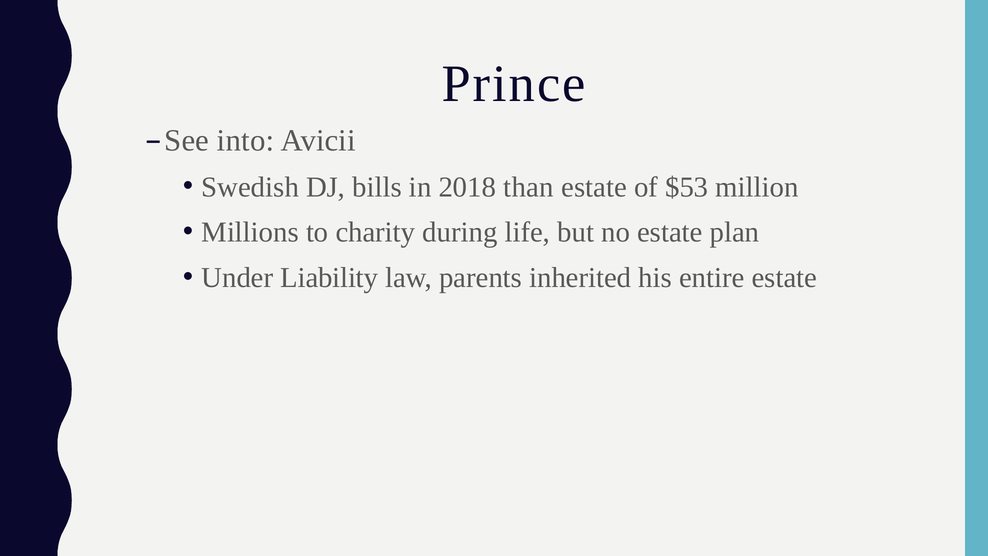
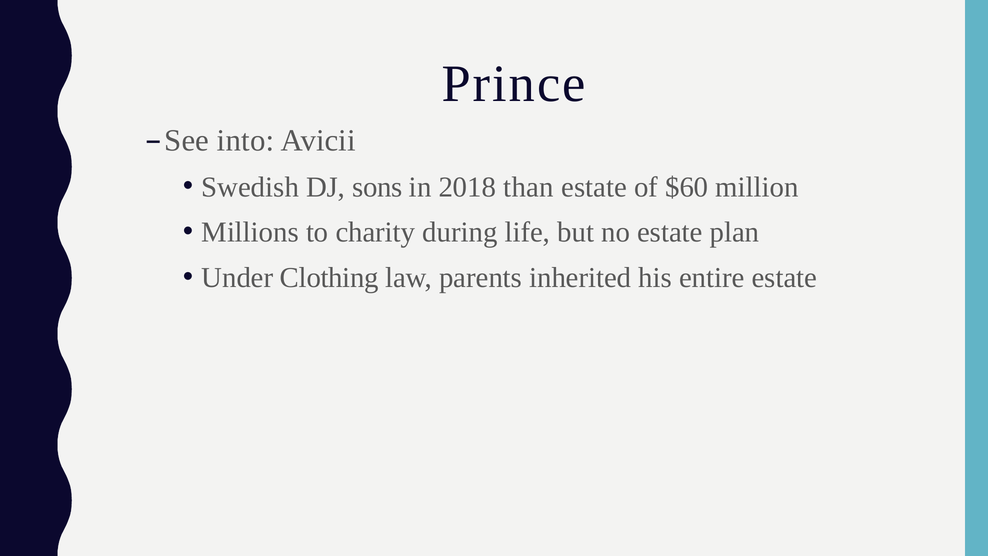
bills: bills -> sons
$53: $53 -> $60
Liability: Liability -> Clothing
